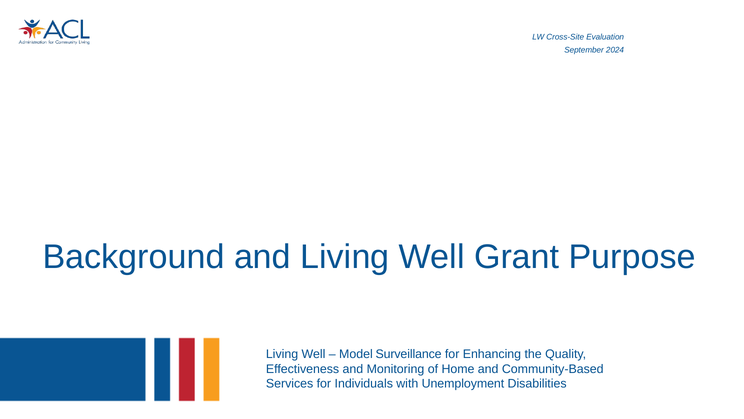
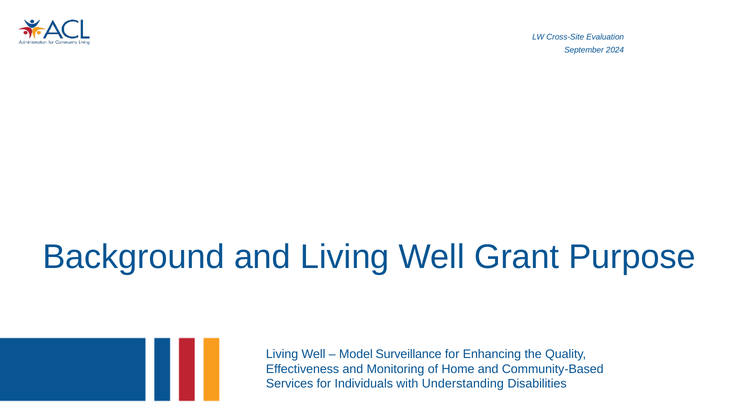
Unemployment: Unemployment -> Understanding
